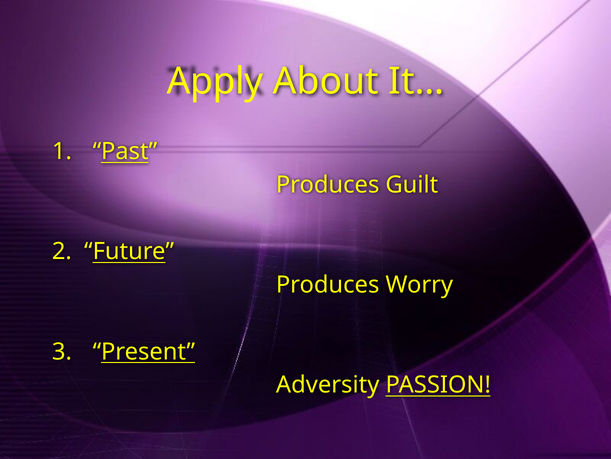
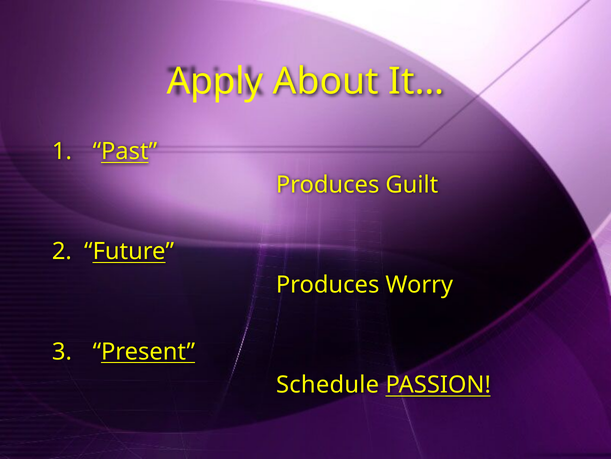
Adversity: Adversity -> Schedule
